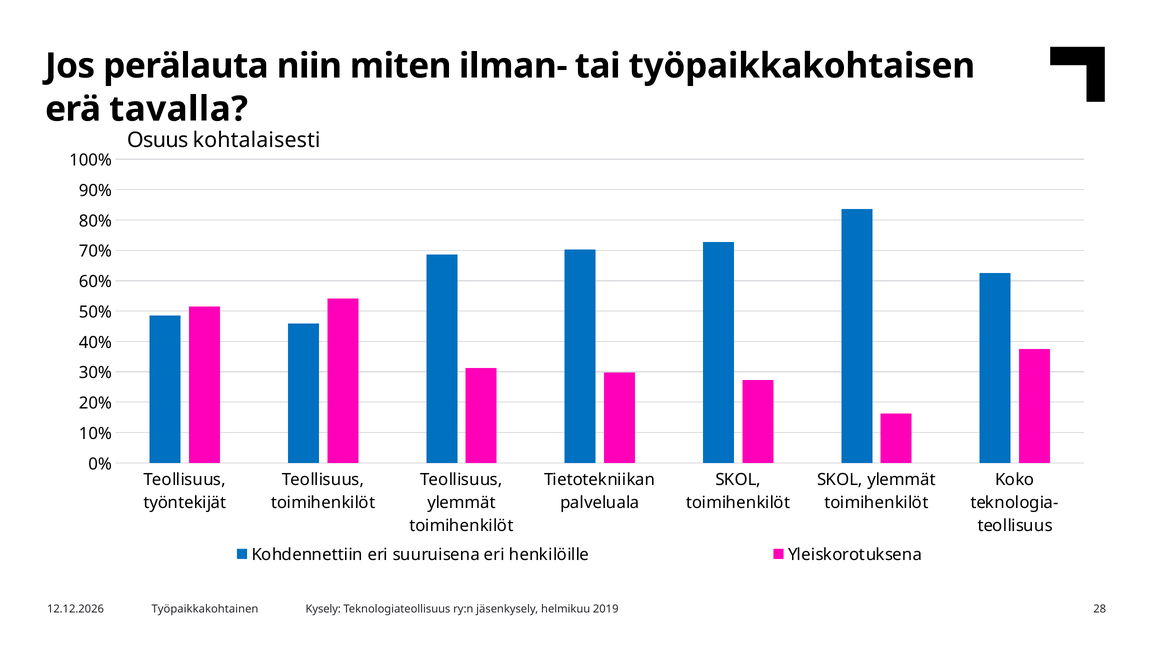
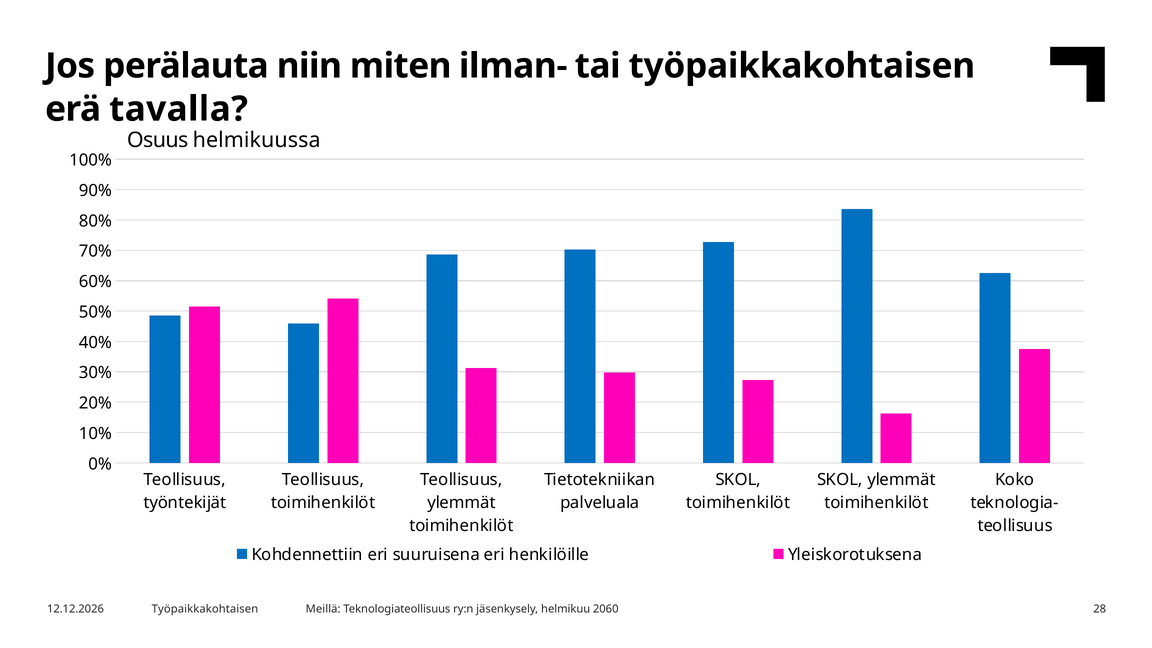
kohtalaisesti: kohtalaisesti -> helmikuussa
Työpaikkakohtainen at (205, 609): Työpaikkakohtainen -> Työpaikkakohtaisen
Kysely: Kysely -> Meillä
2019: 2019 -> 2060
